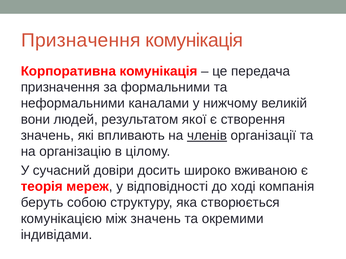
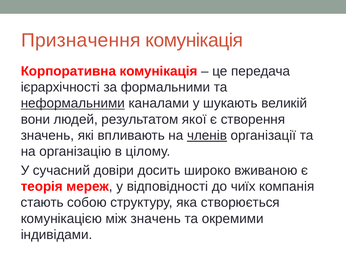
призначення at (60, 87): призначення -> ієрархічності
неформальними underline: none -> present
нижчому: нижчому -> шукають
ході: ході -> чиїх
беруть: беруть -> стають
